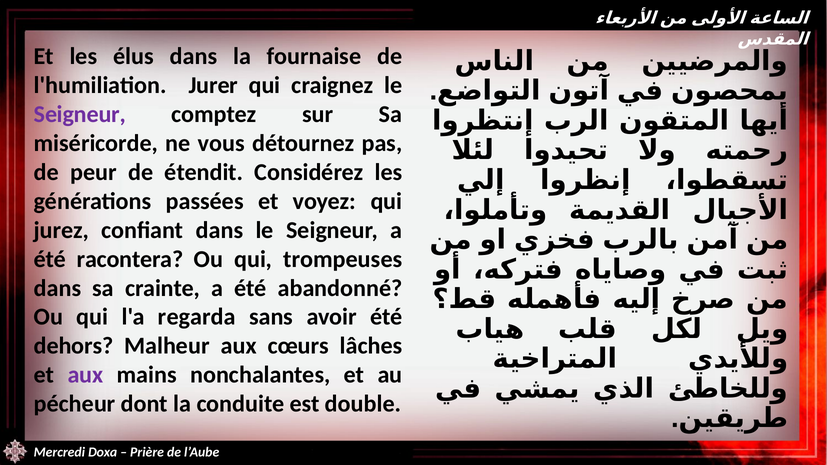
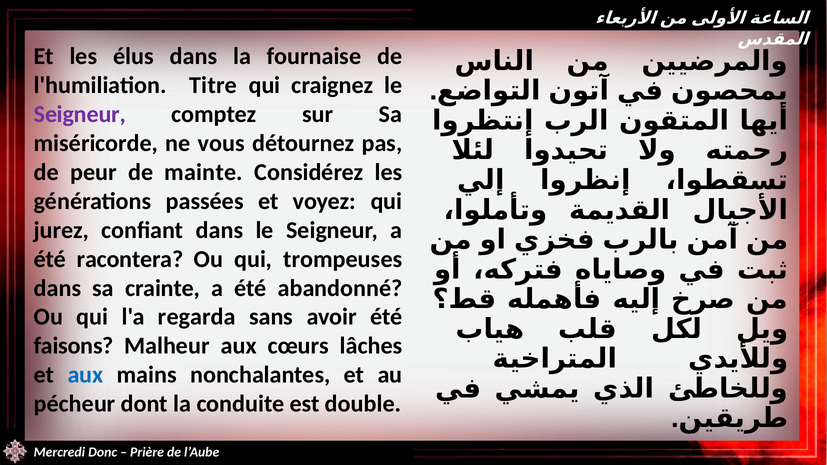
Jurer: Jurer -> Titre
étendit: étendit -> mainte
dehors: dehors -> faisons
aux at (85, 375) colour: purple -> blue
Doxa: Doxa -> Donc
